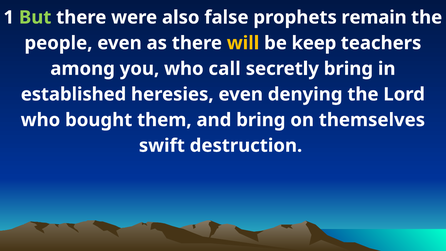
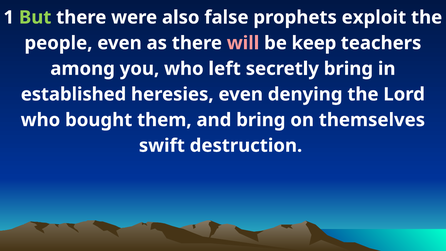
remain: remain -> exploit
will colour: yellow -> pink
call: call -> left
